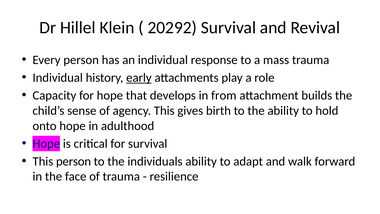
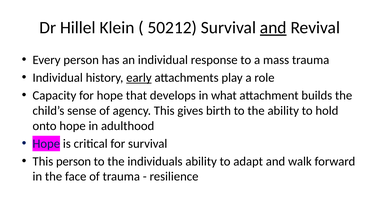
20292: 20292 -> 50212
and at (273, 28) underline: none -> present
from: from -> what
